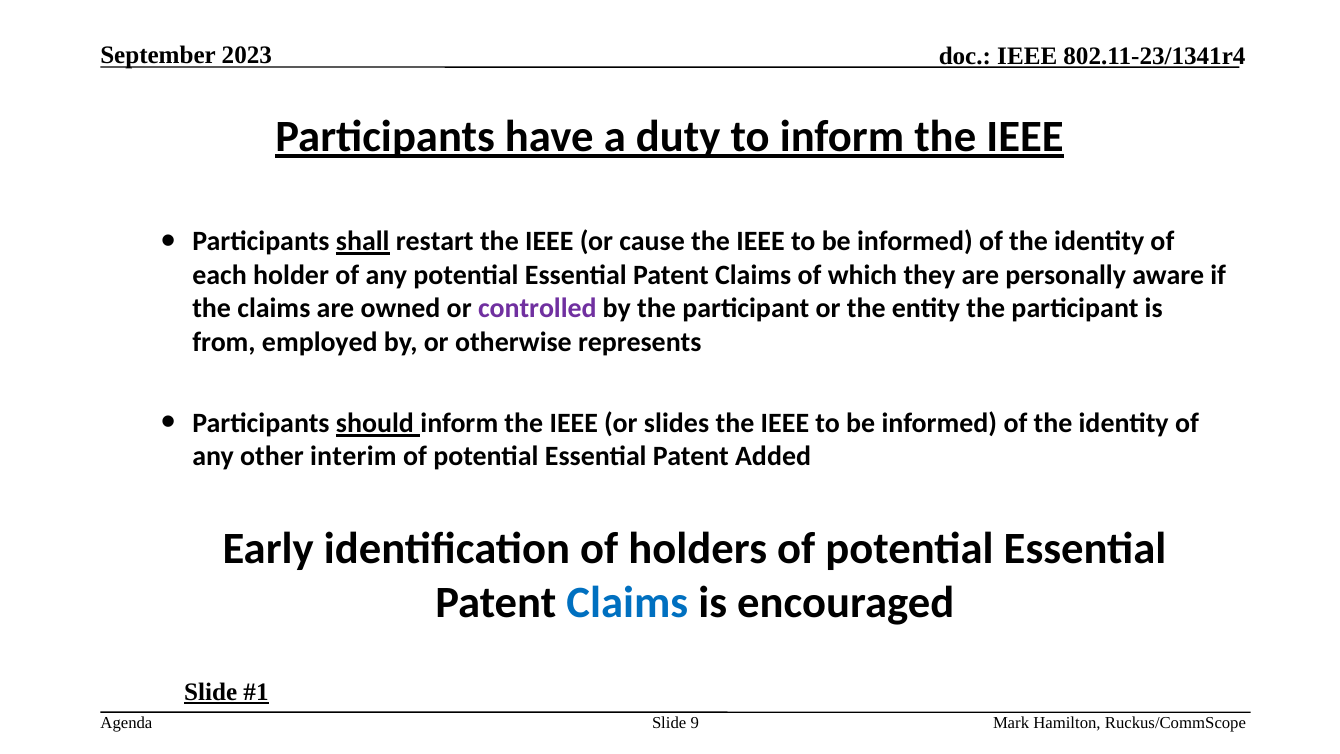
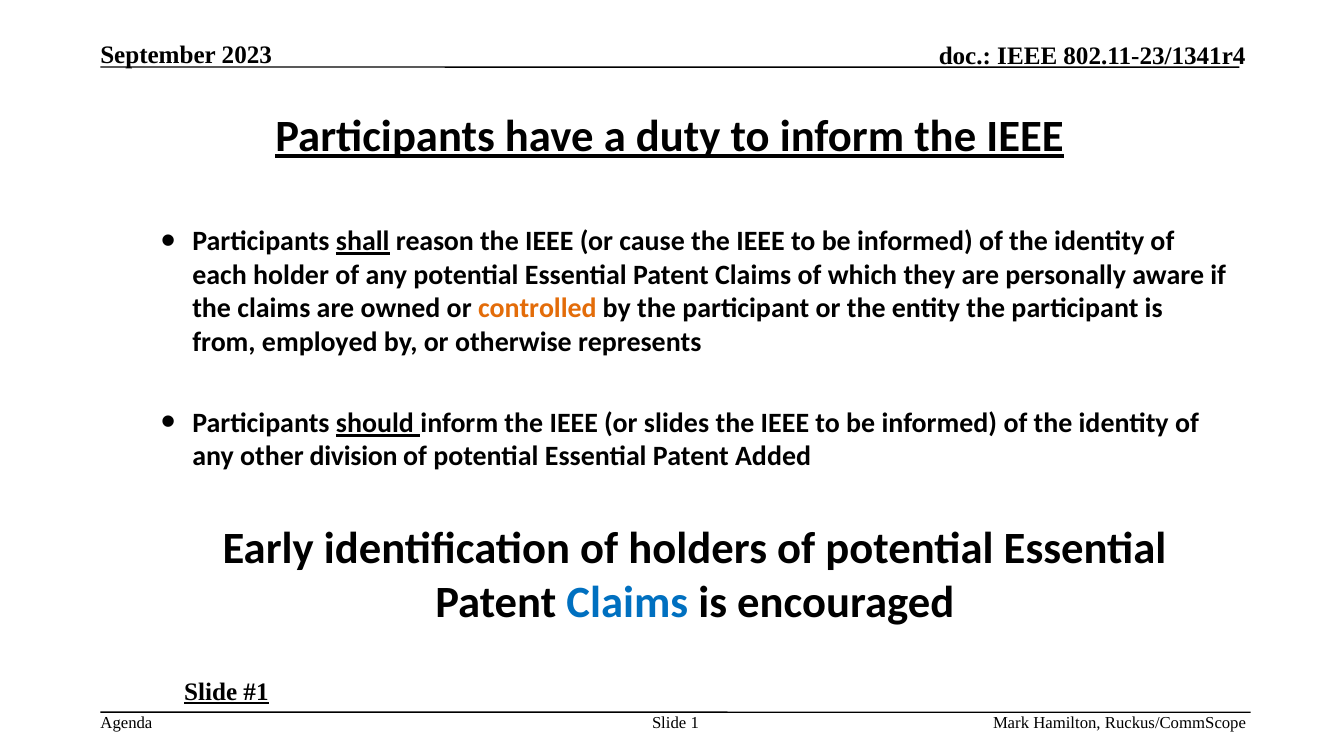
restart: restart -> reason
controlled colour: purple -> orange
interim: interim -> division
9: 9 -> 1
